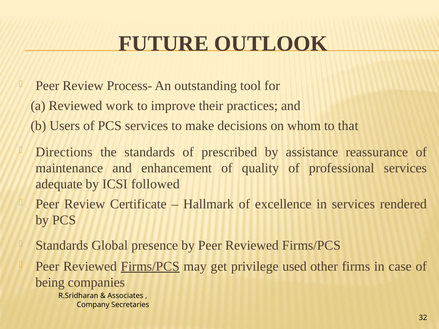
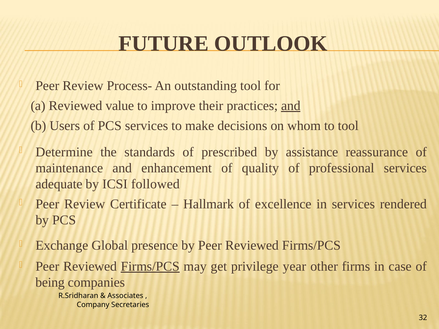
work: work -> value
and at (291, 106) underline: none -> present
to that: that -> tool
Directions: Directions -> Determine
Standards at (62, 246): Standards -> Exchange
used: used -> year
